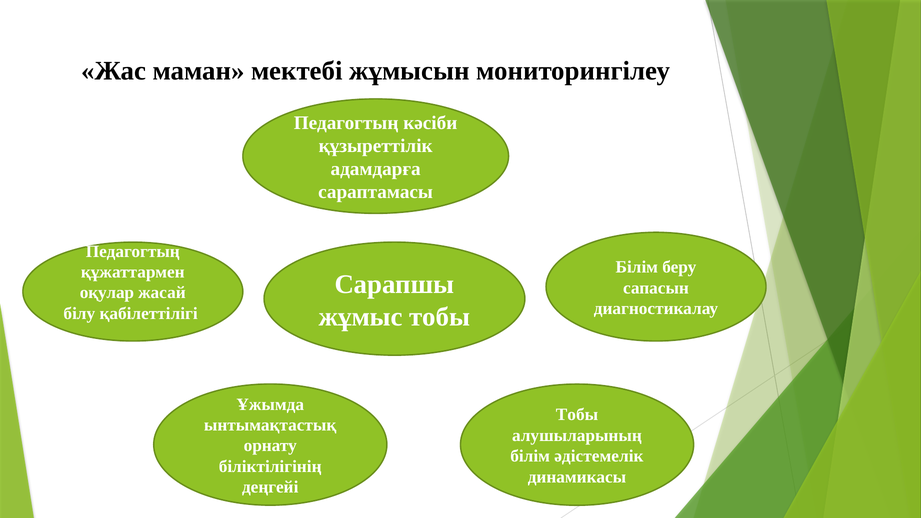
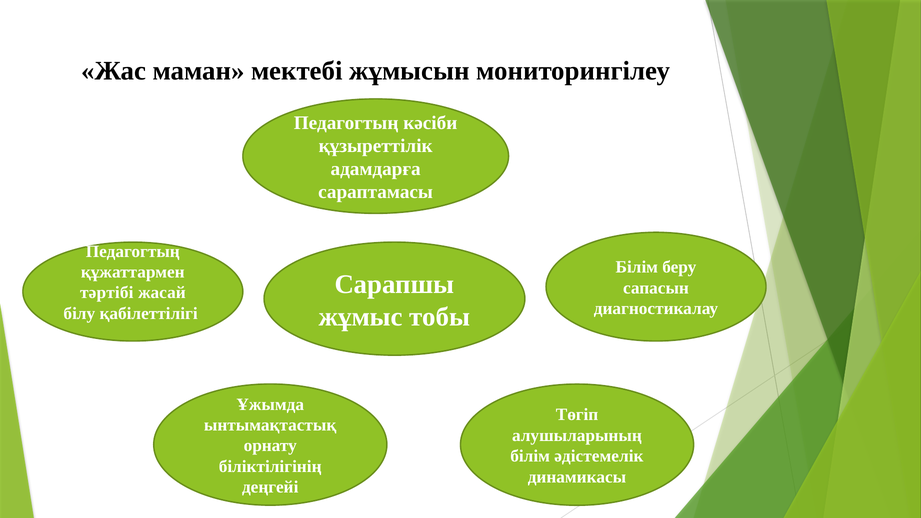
оқулар: оқулар -> тәртібі
Тобы at (577, 415): Тобы -> Төгіп
